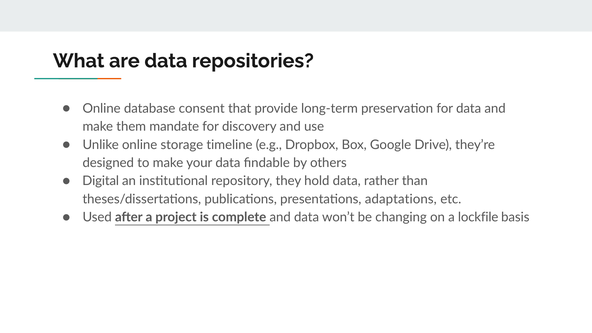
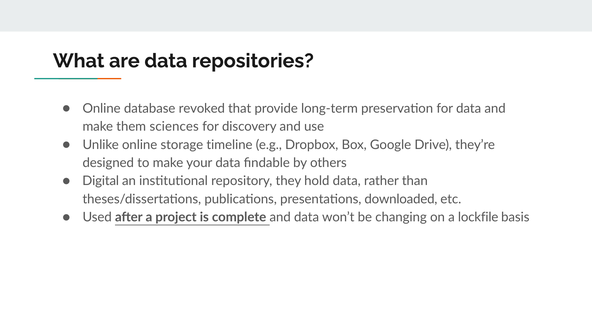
consent: consent -> revoked
mandate: mandate -> sciences
adaptations: adaptations -> downloaded
